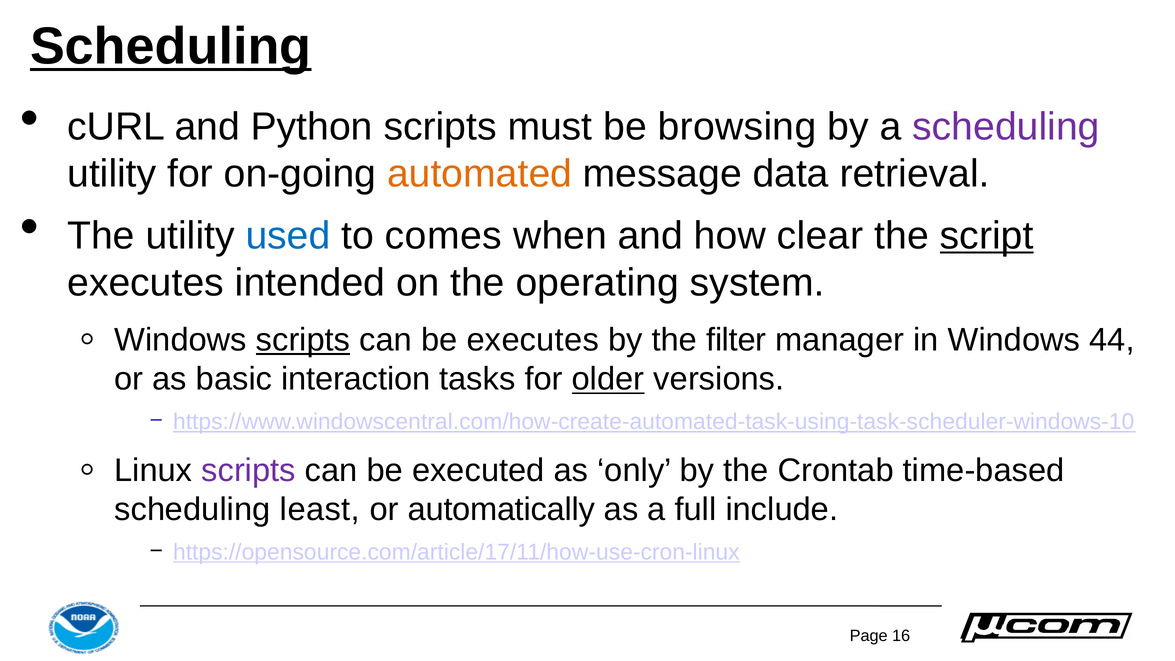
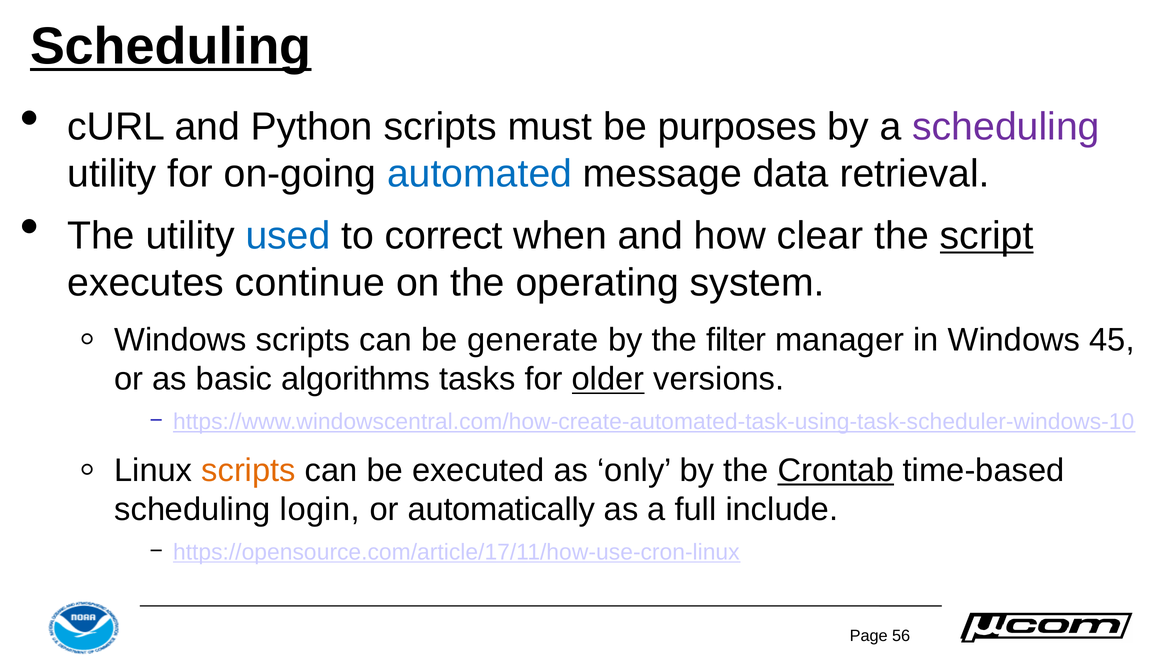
browsing: browsing -> purposes
automated colour: orange -> blue
comes: comes -> correct
intended: intended -> continue
scripts at (303, 340) underline: present -> none
be executes: executes -> generate
44: 44 -> 45
interaction: interaction -> algorithms
scripts at (249, 470) colour: purple -> orange
Crontab underline: none -> present
least: least -> login
16: 16 -> 56
